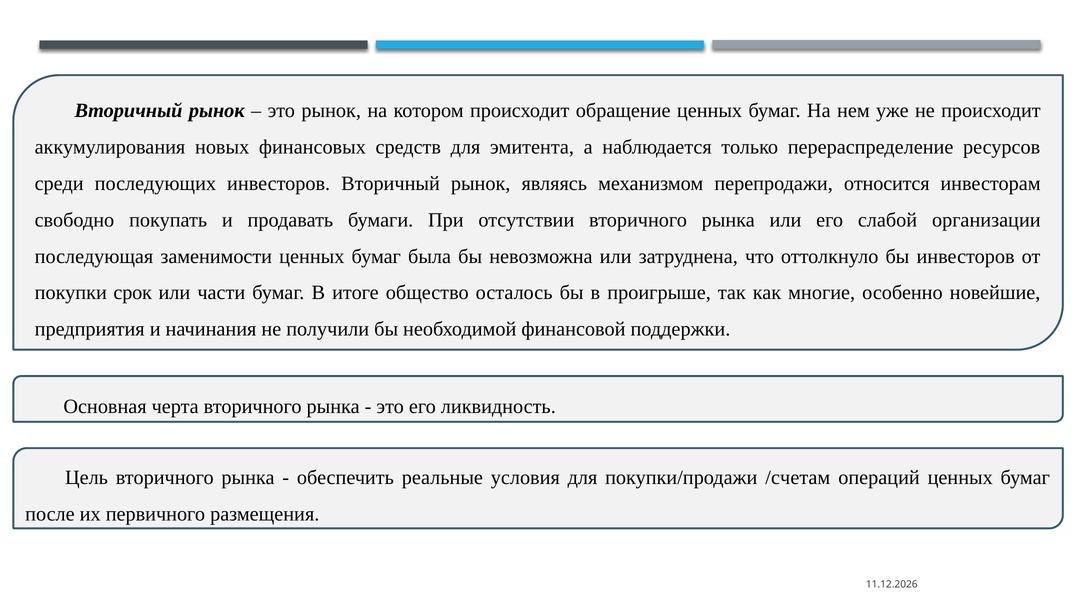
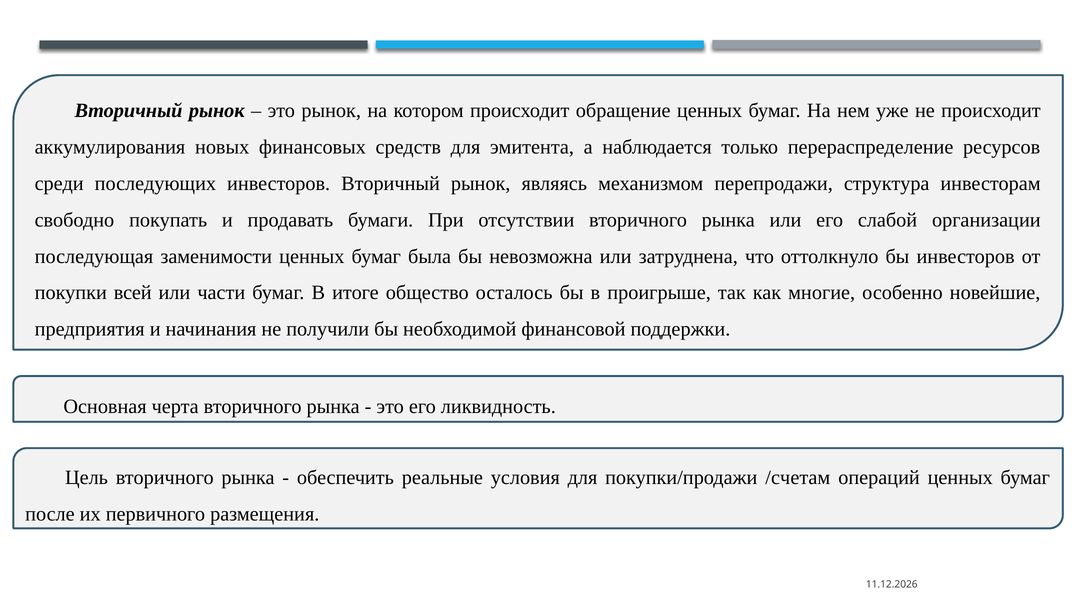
относится: относится -> структура
срок: срок -> всей
